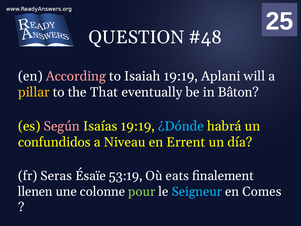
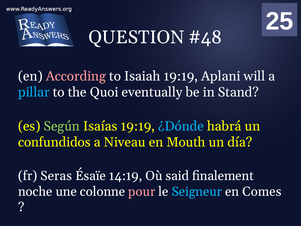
pillar colour: yellow -> light blue
That: That -> Quoi
Bâton: Bâton -> Stand
Según colour: pink -> light green
Errent: Errent -> Mouth
53:19: 53:19 -> 14:19
eats: eats -> said
llenen: llenen -> noche
pour colour: light green -> pink
